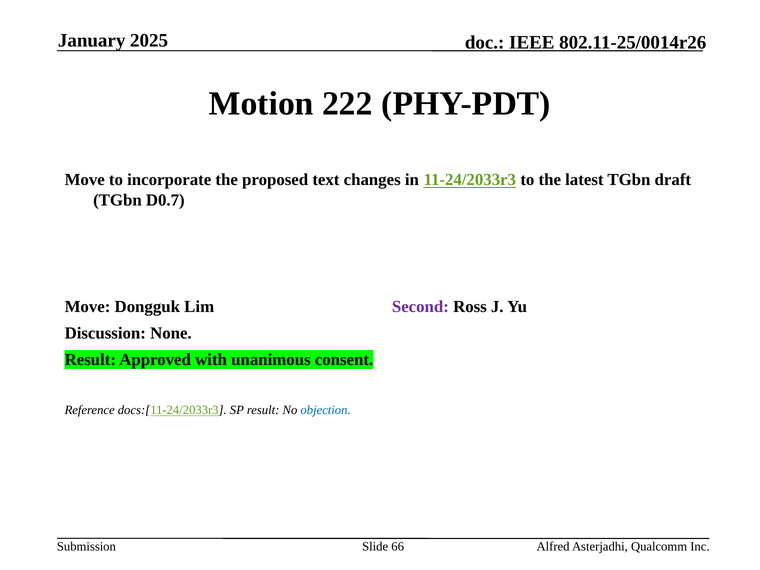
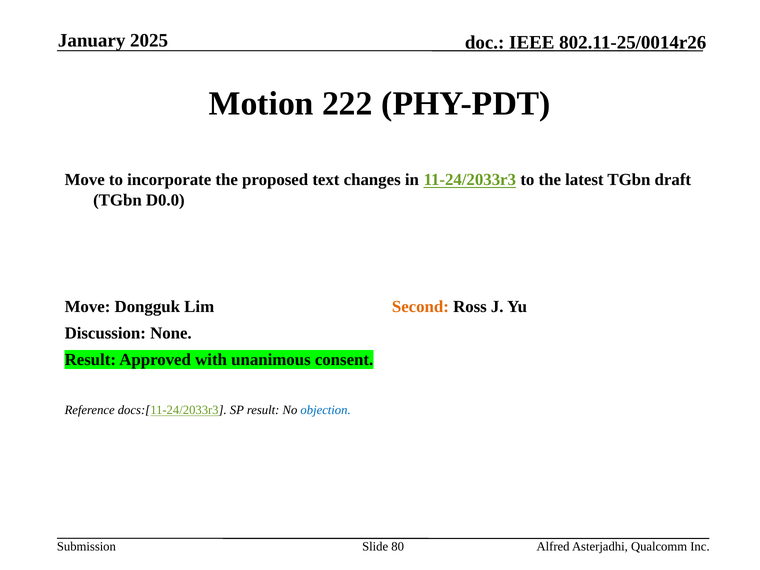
D0.7: D0.7 -> D0.0
Second colour: purple -> orange
66: 66 -> 80
